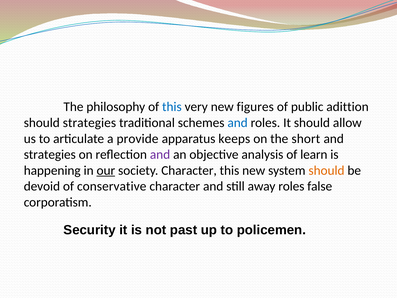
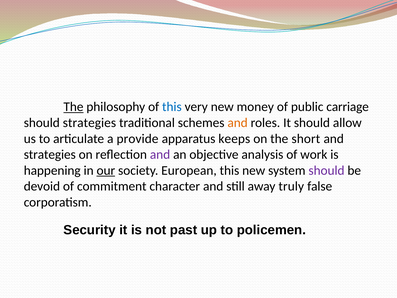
The at (73, 107) underline: none -> present
figures: figures -> money
adittion: adittion -> carriage
and at (238, 123) colour: blue -> orange
learn: learn -> work
society Character: Character -> European
should at (326, 170) colour: orange -> purple
conservative: conservative -> commitment
away roles: roles -> truly
